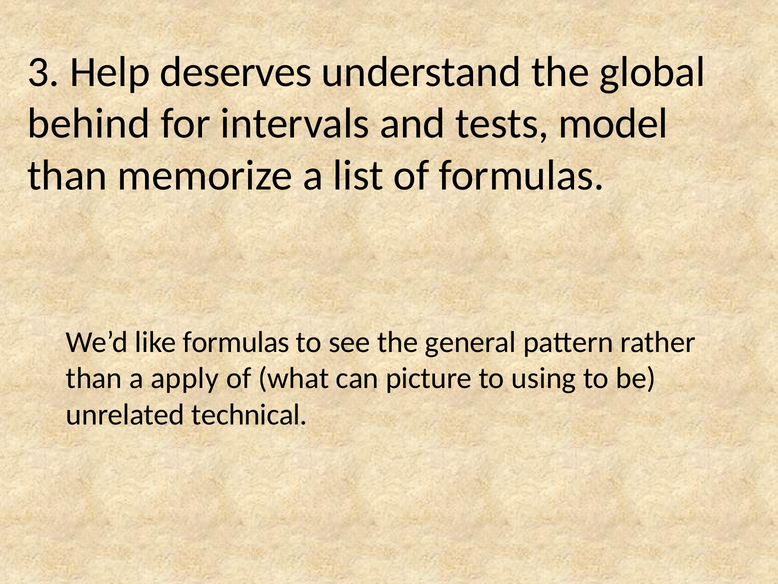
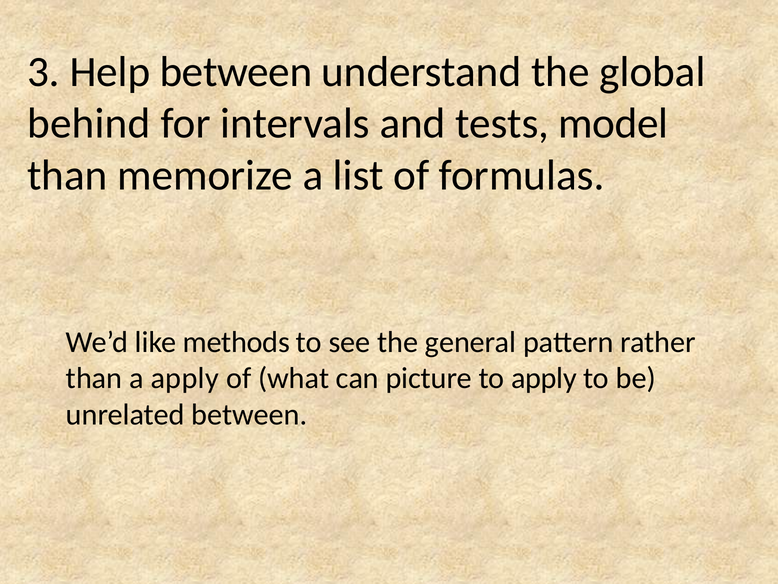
Help deserves: deserves -> between
like formulas: formulas -> methods
to using: using -> apply
unrelated technical: technical -> between
